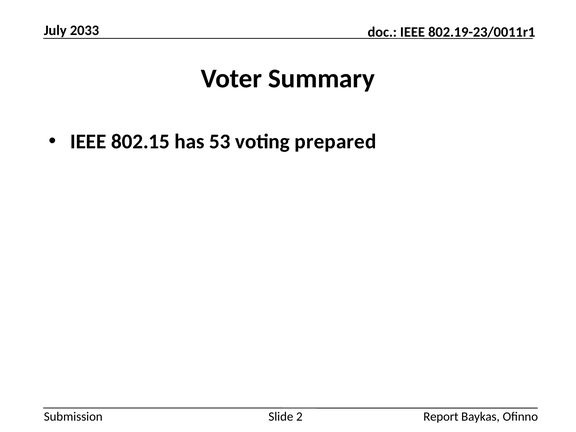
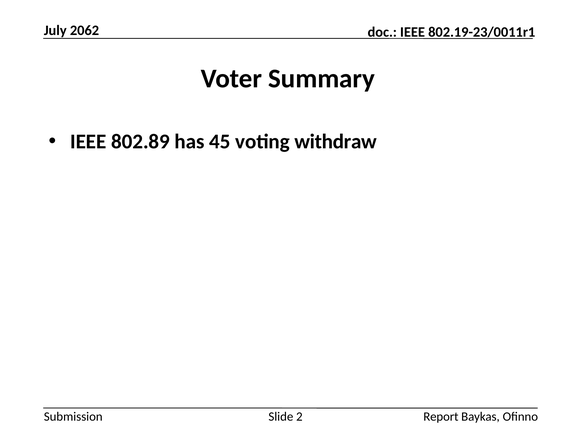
2033: 2033 -> 2062
802.15: 802.15 -> 802.89
53: 53 -> 45
prepared: prepared -> withdraw
